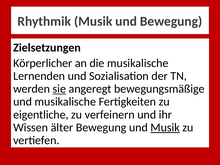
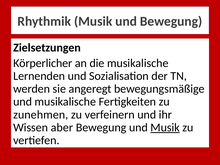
sie underline: present -> none
eigentliche: eigentliche -> zunehmen
älter: älter -> aber
